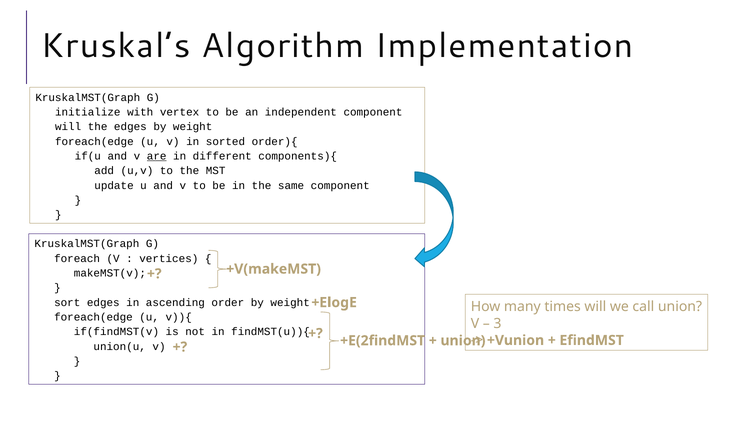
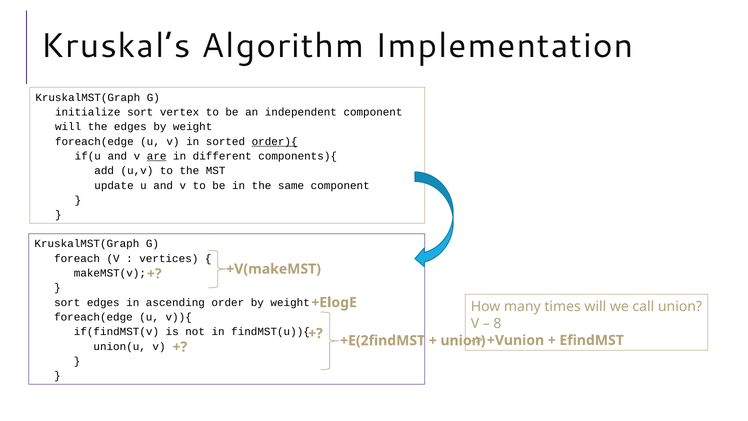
initialize with: with -> sort
order){ underline: none -> present
3: 3 -> 8
